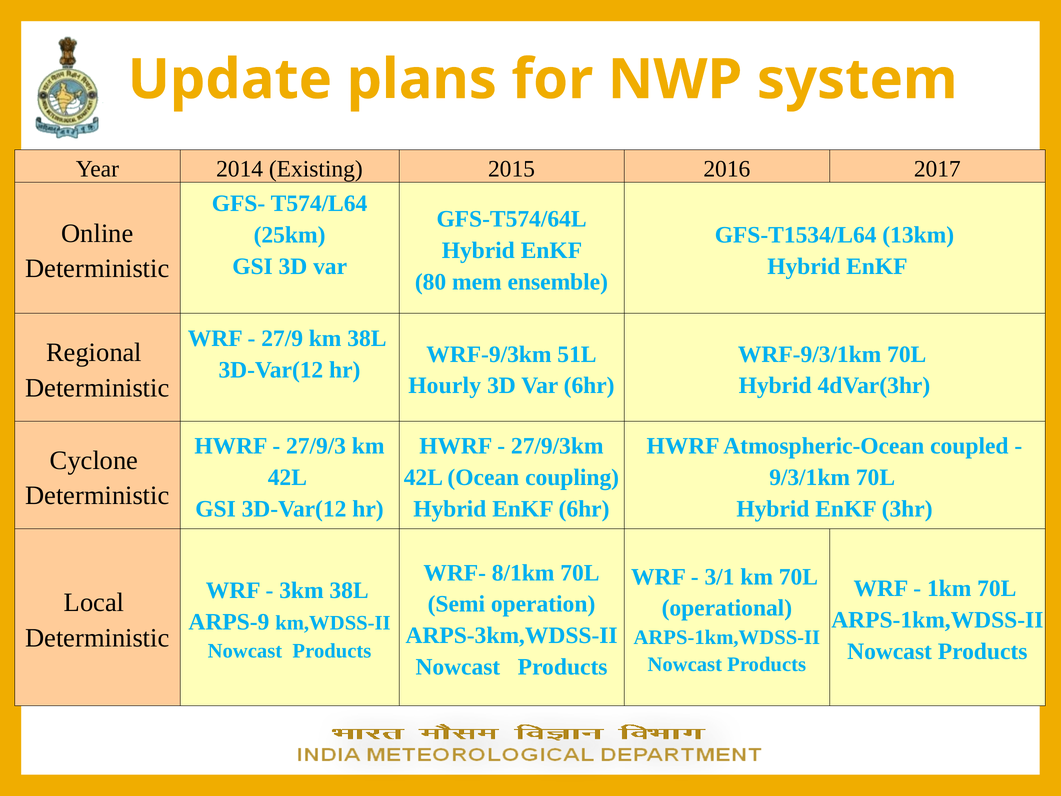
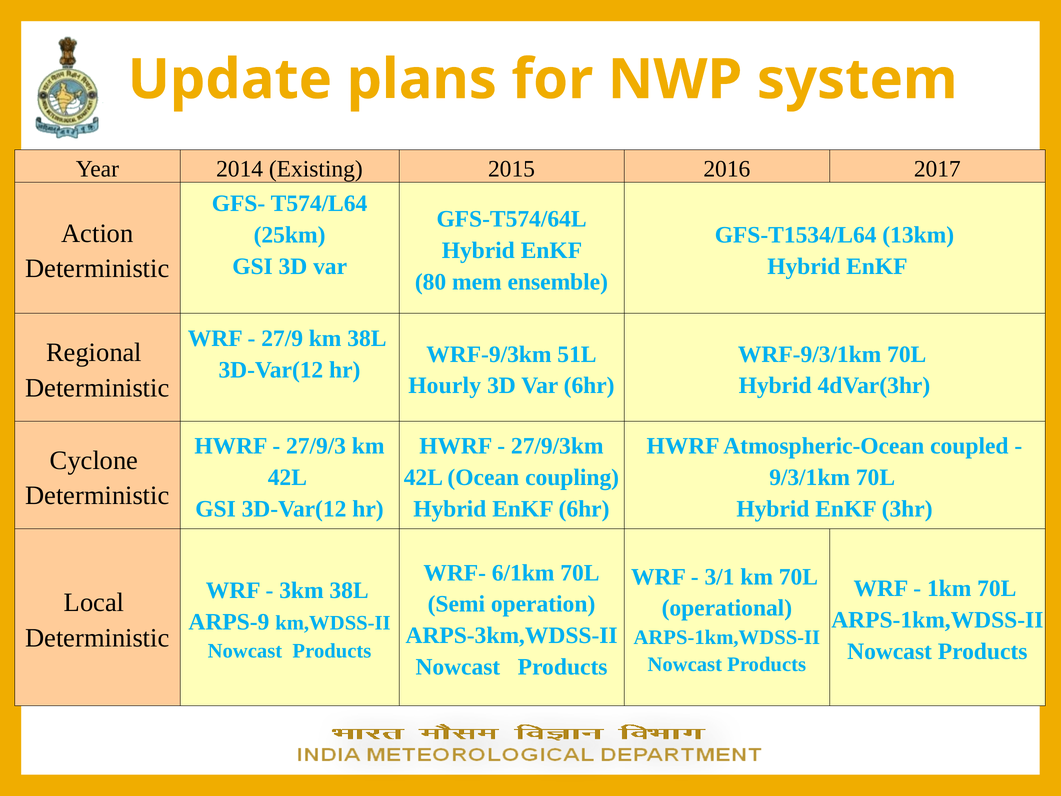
Online: Online -> Action
8/1km: 8/1km -> 6/1km
